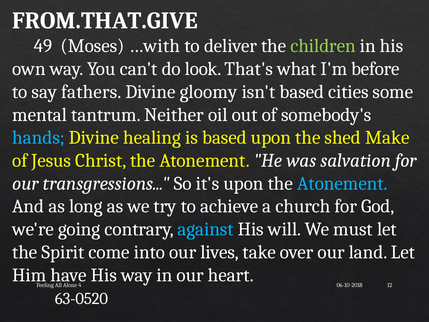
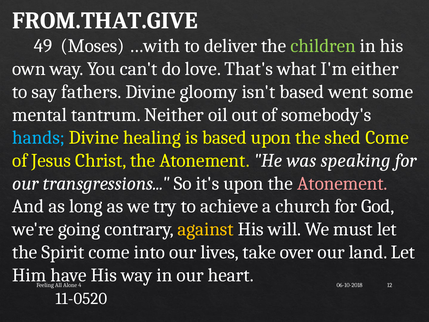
look: look -> love
before: before -> either
cities: cities -> went
shed Make: Make -> Come
salvation: salvation -> speaking
Atonement at (342, 183) colour: light blue -> pink
against colour: light blue -> yellow
63-0520: 63-0520 -> 11-0520
